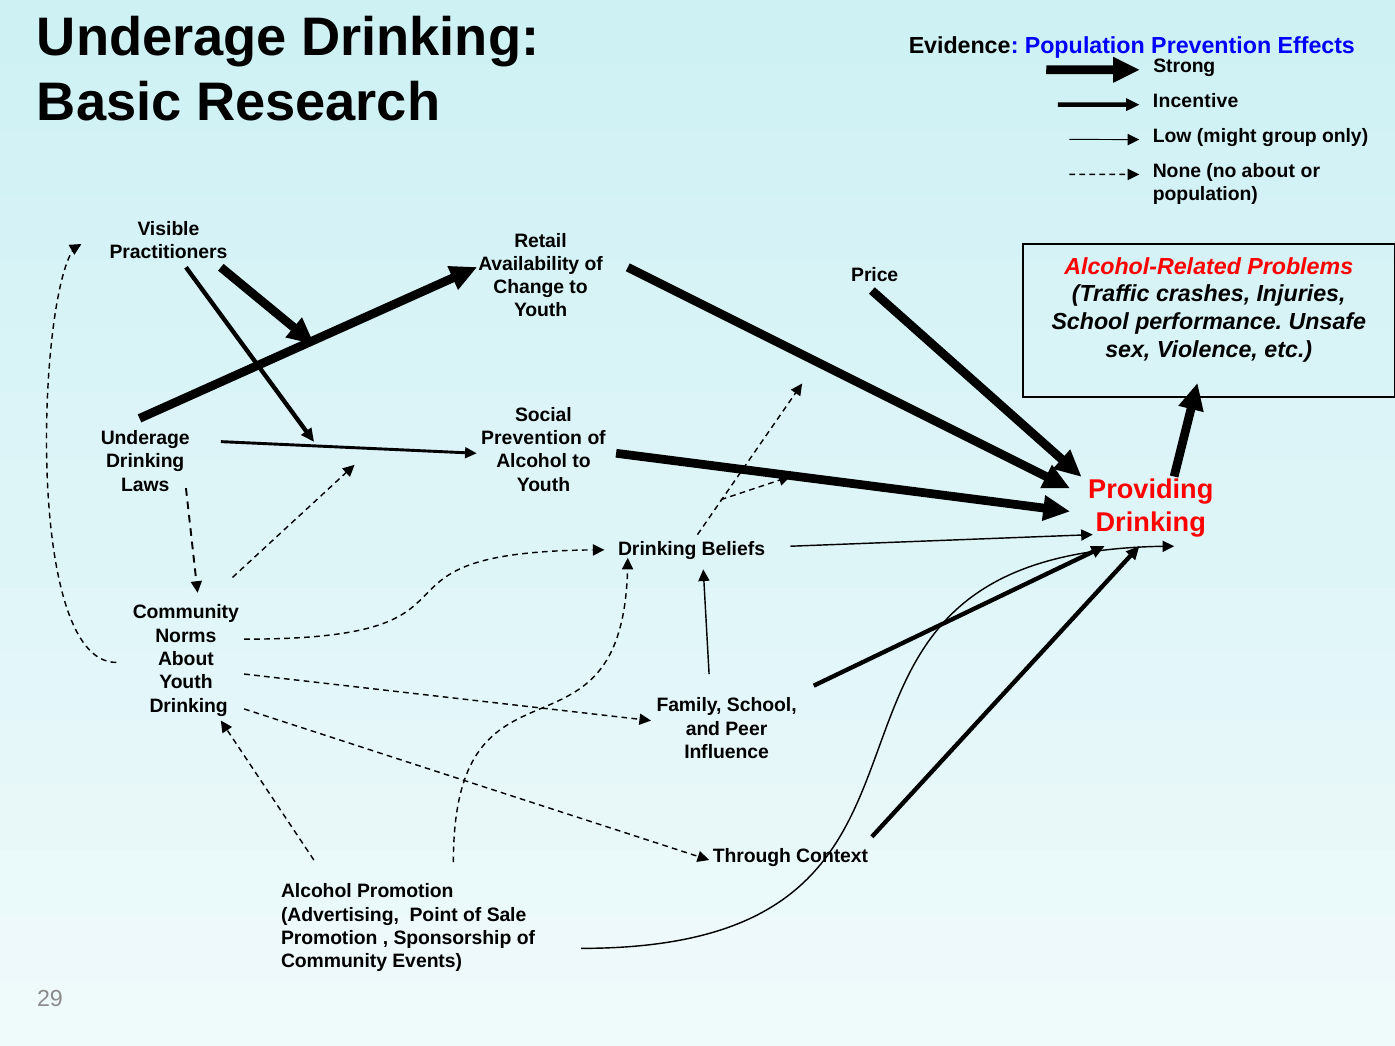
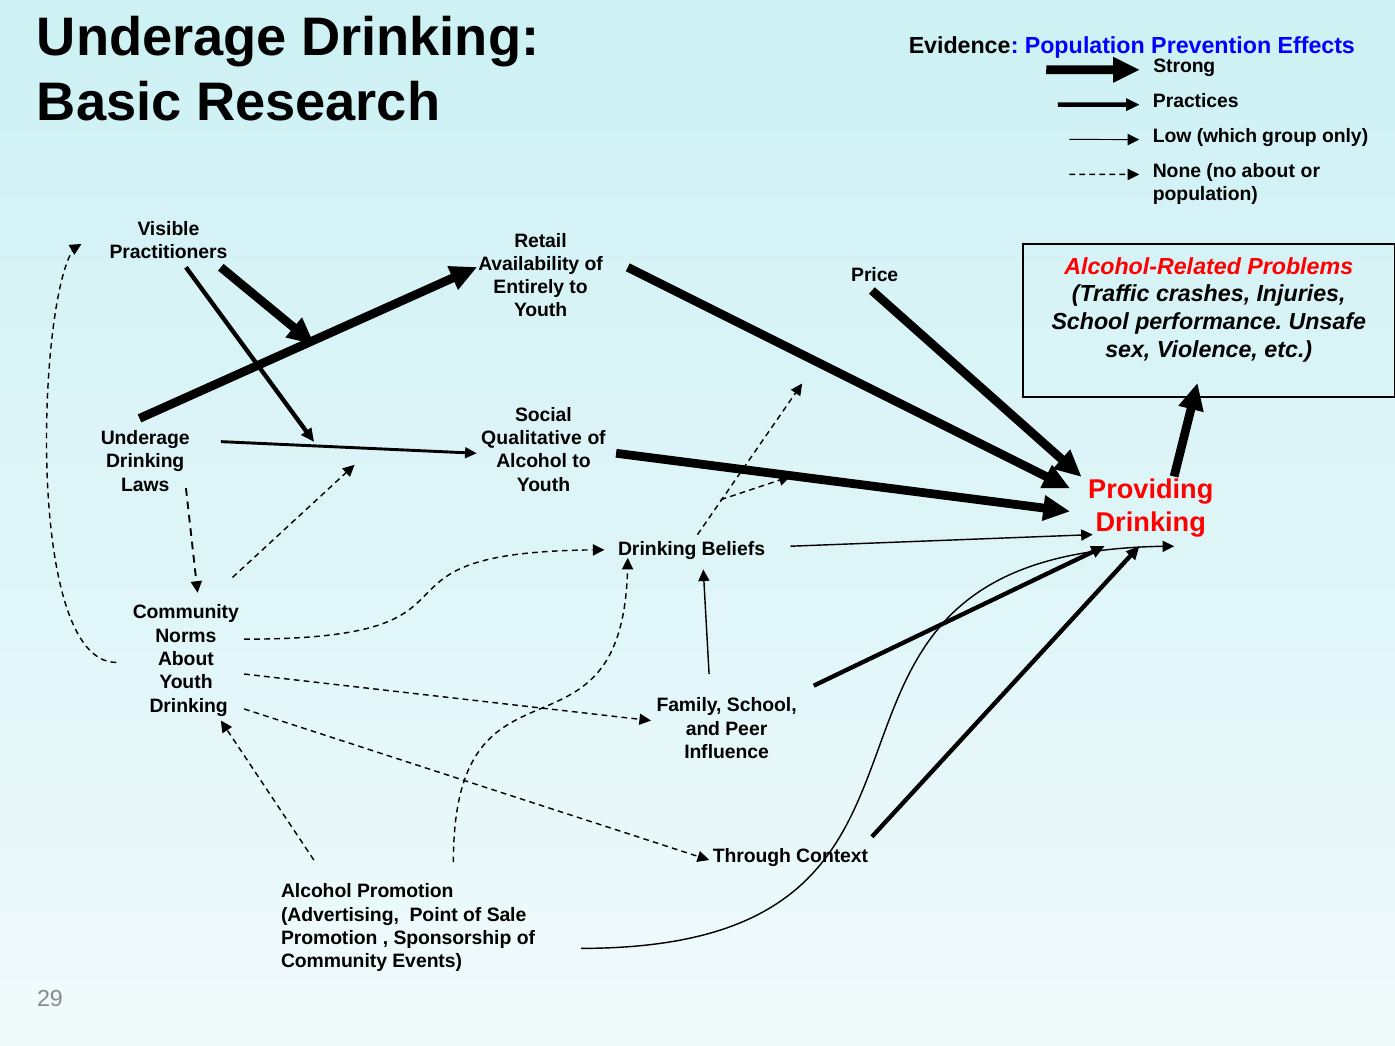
Incentive: Incentive -> Practices
might: might -> which
Change: Change -> Entirely
Prevention at (532, 438): Prevention -> Qualitative
